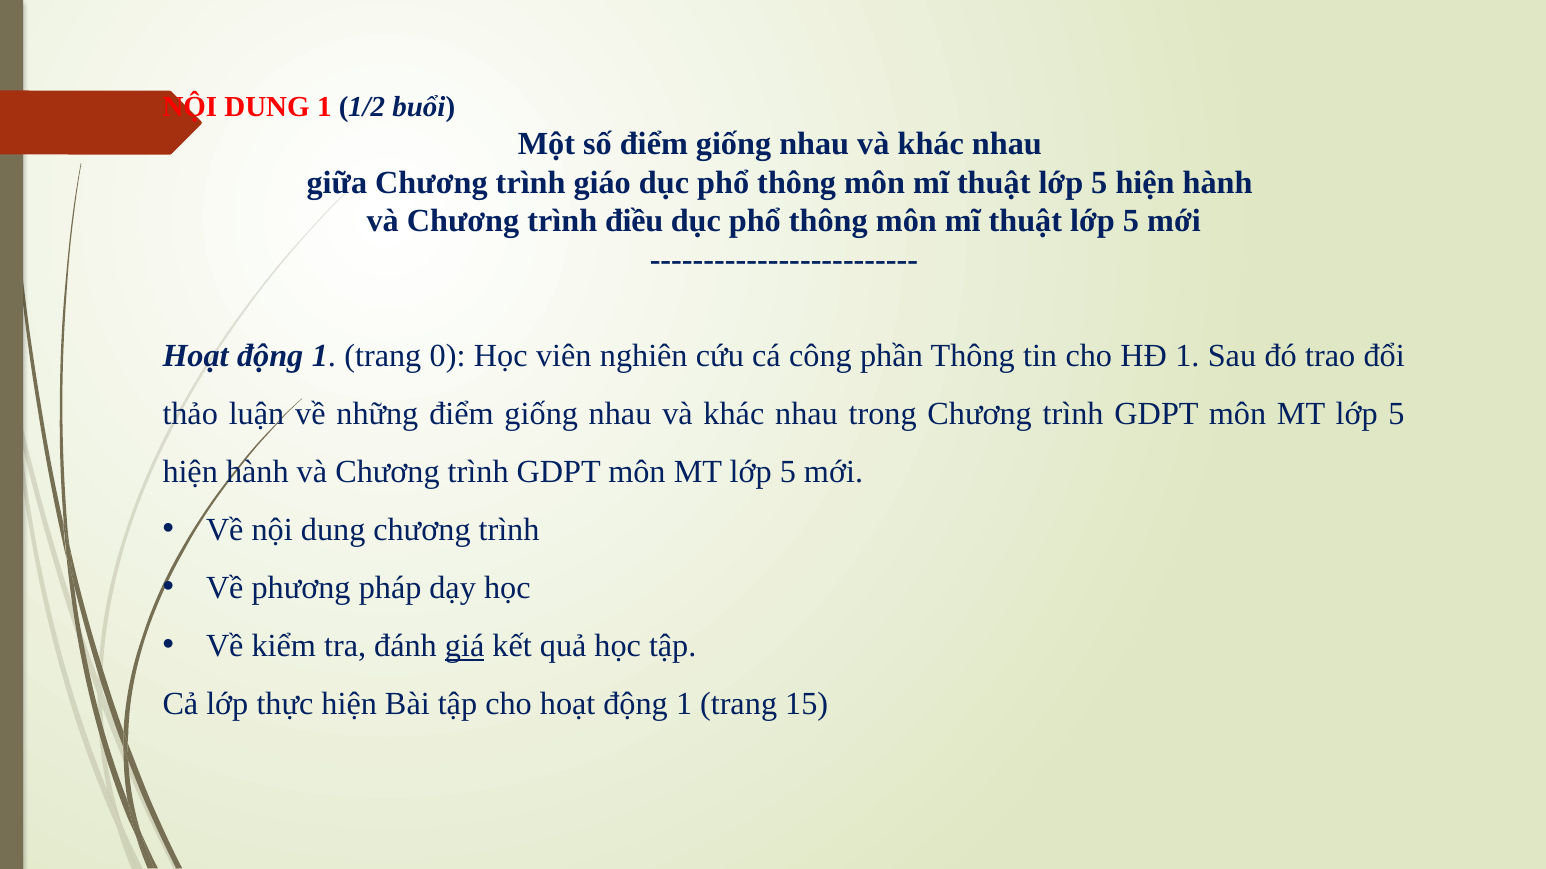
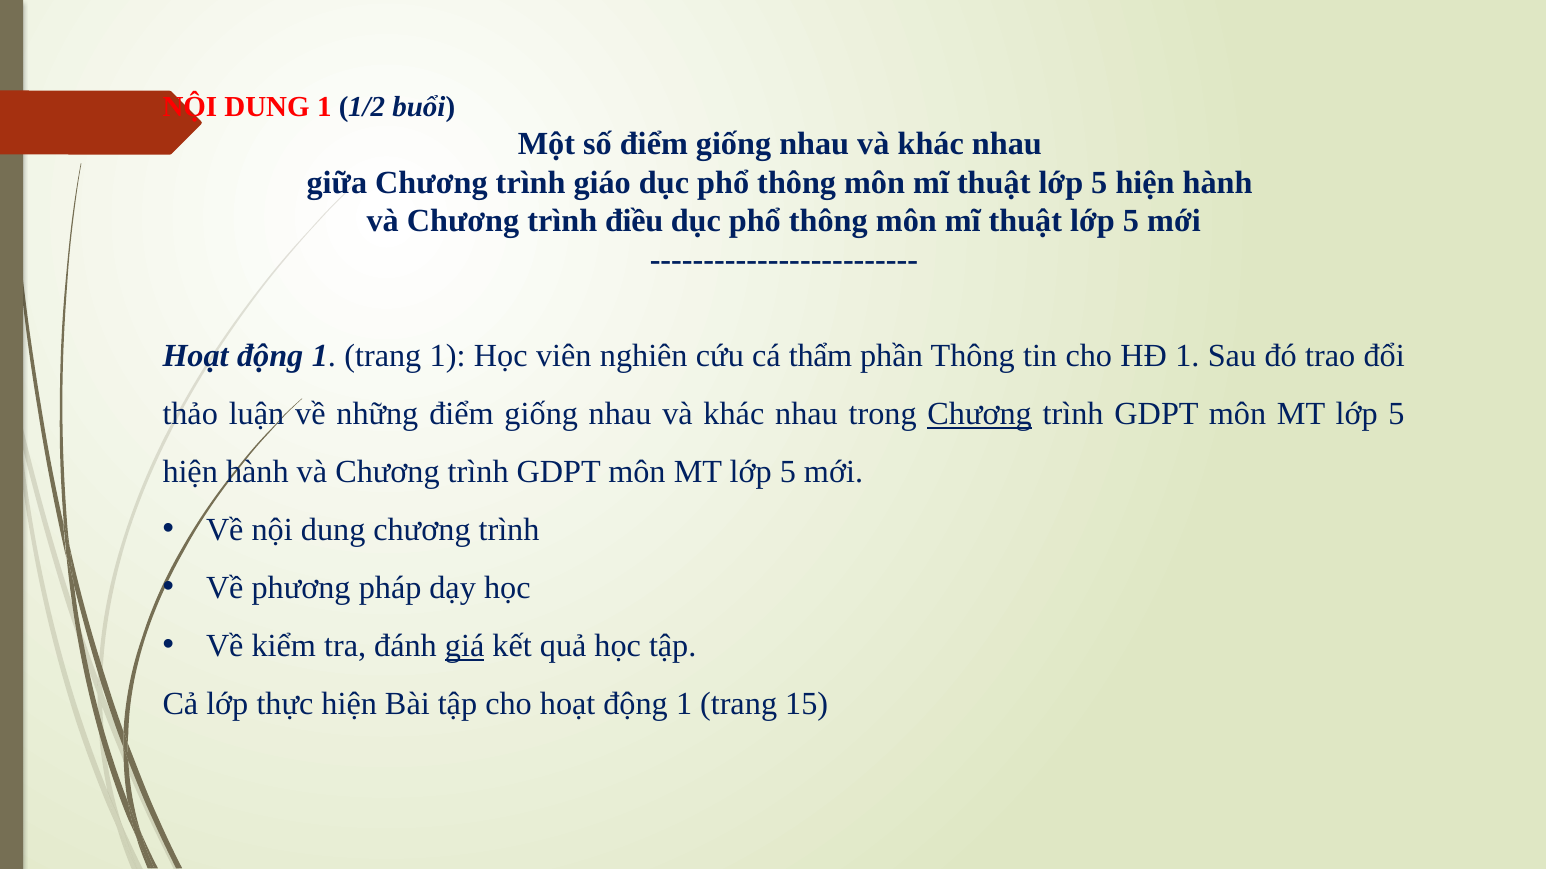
trang 0: 0 -> 1
công: công -> thẩm
Chương at (980, 414) underline: none -> present
